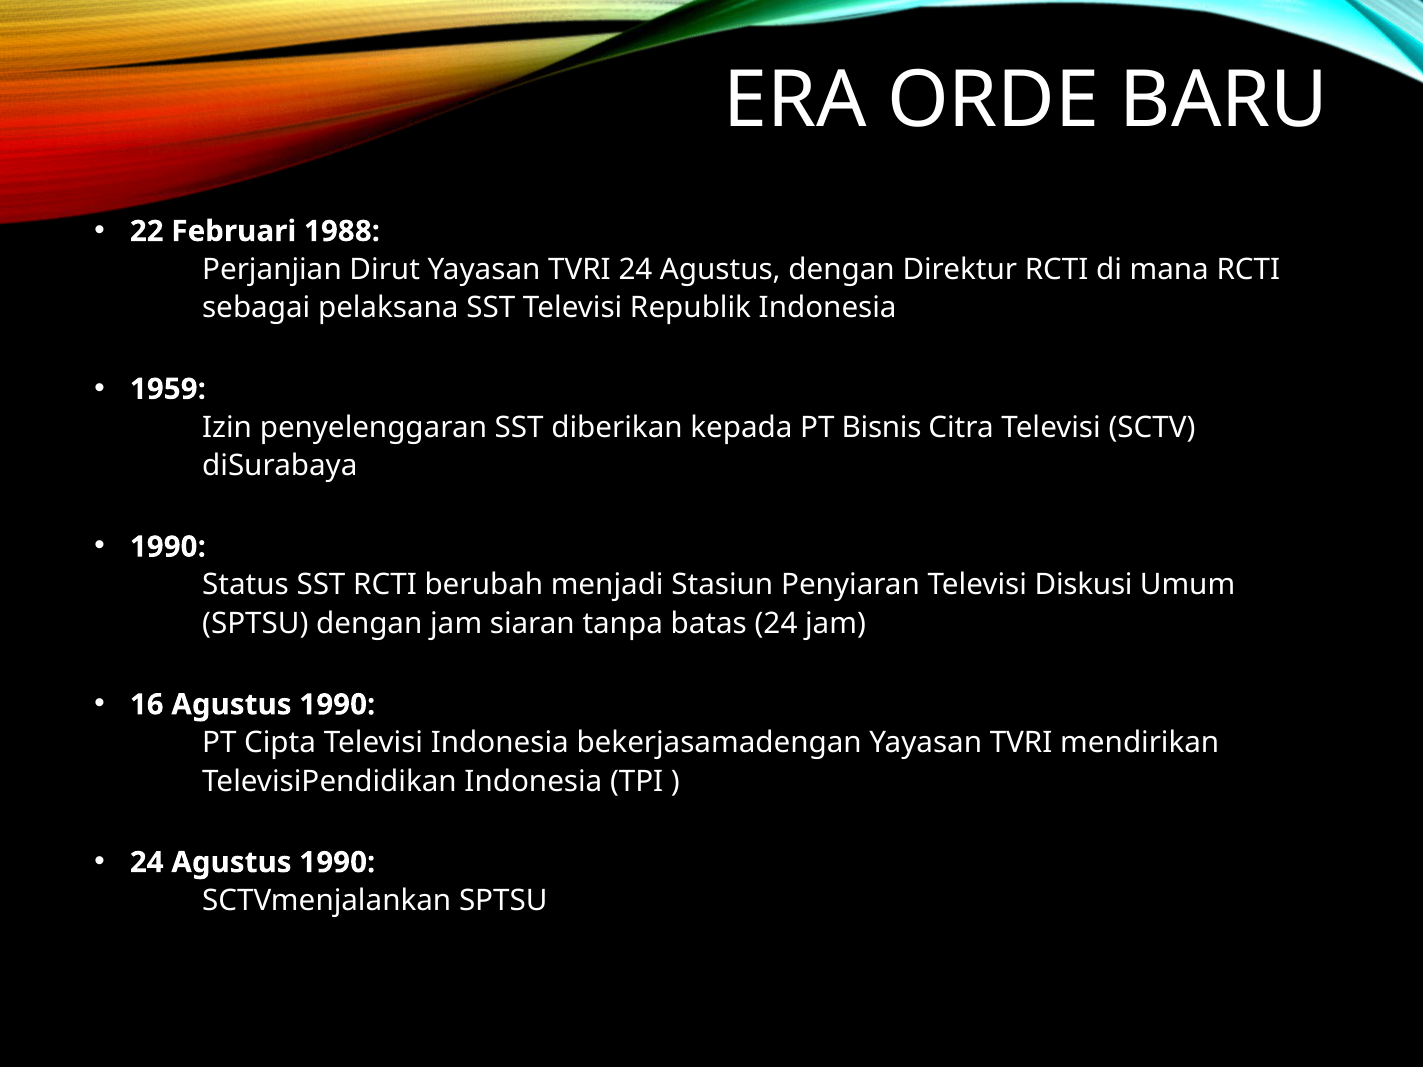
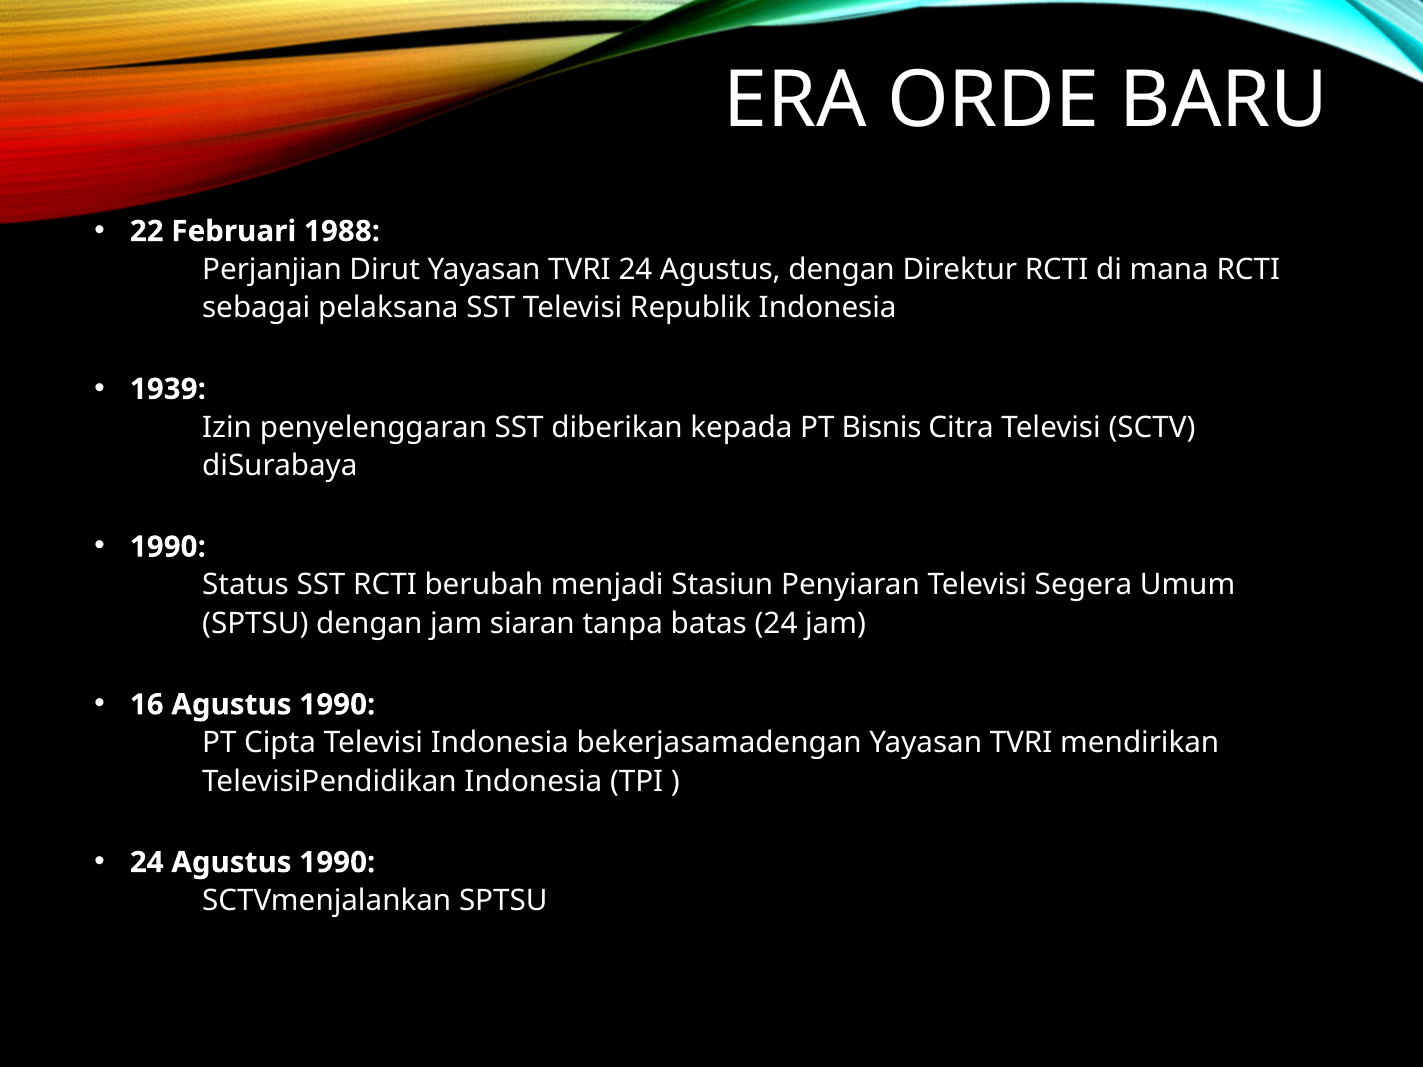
1959: 1959 -> 1939
Diskusi: Diskusi -> Segera
